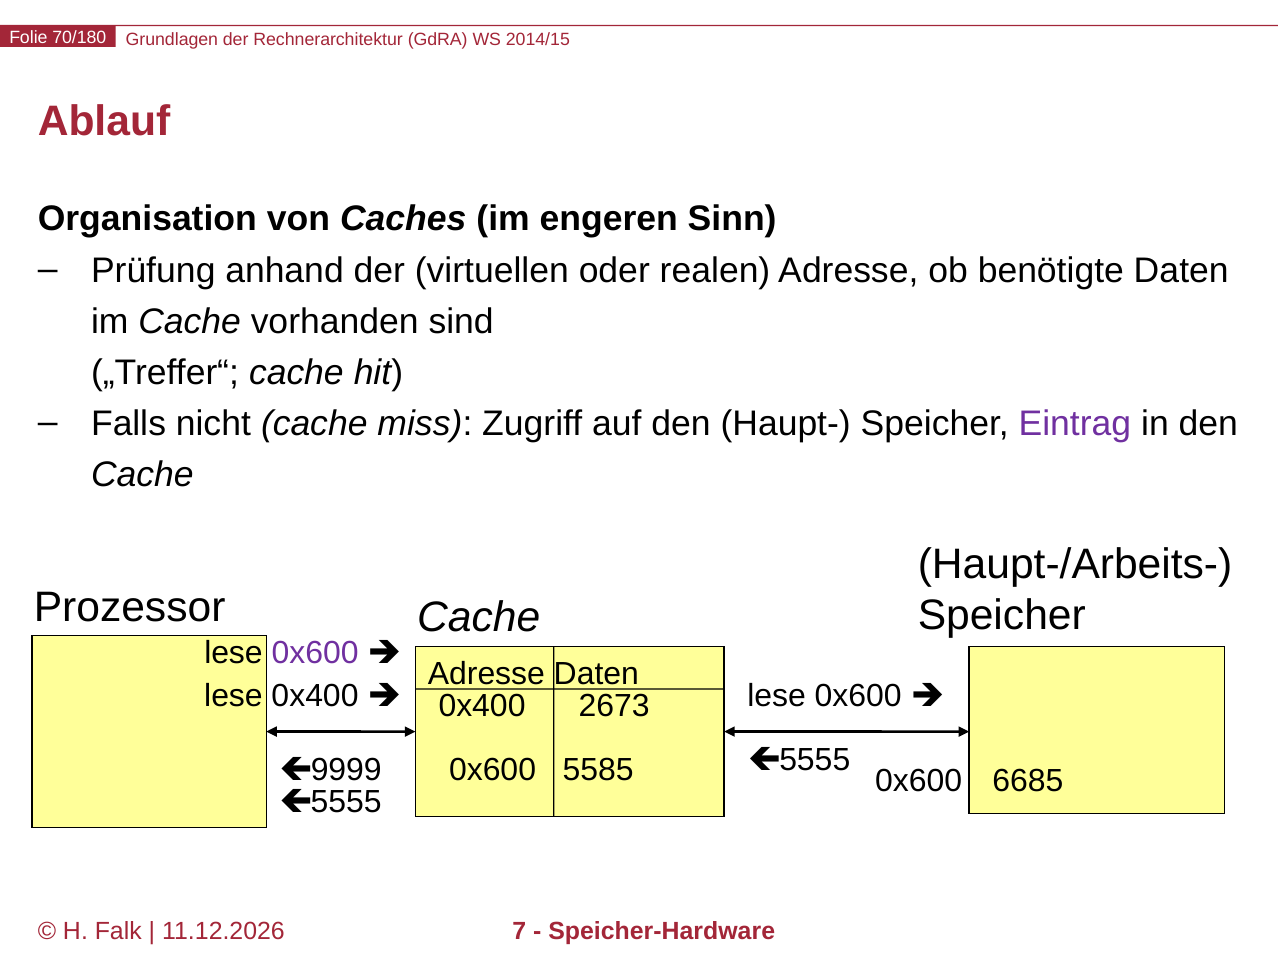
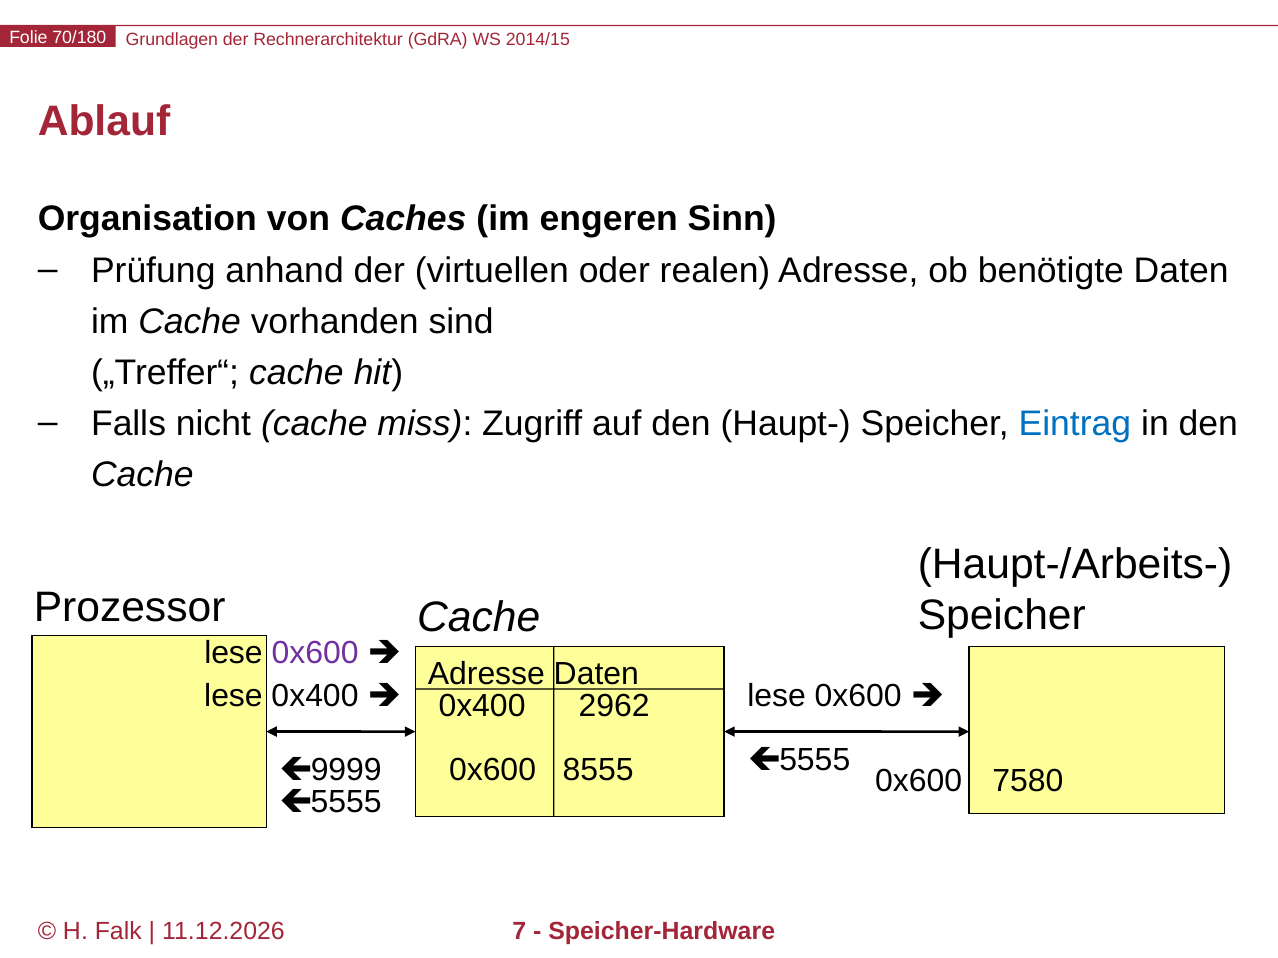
Eintrag colour: purple -> blue
2673: 2673 -> 2962
5585: 5585 -> 8555
6685: 6685 -> 7580
